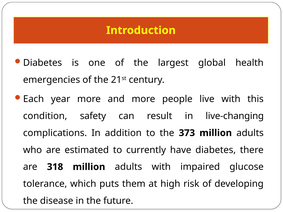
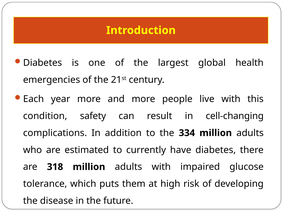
live-changing: live-changing -> cell-changing
373: 373 -> 334
